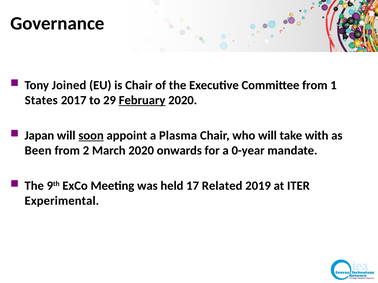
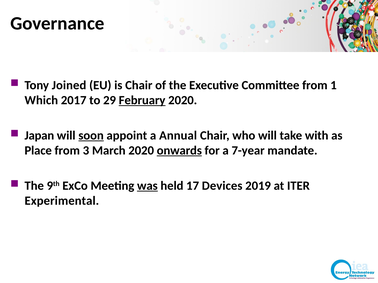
States: States -> Which
Plasma: Plasma -> Annual
Been: Been -> Place
2: 2 -> 3
onwards underline: none -> present
0-year: 0-year -> 7-year
was underline: none -> present
Related: Related -> Devices
